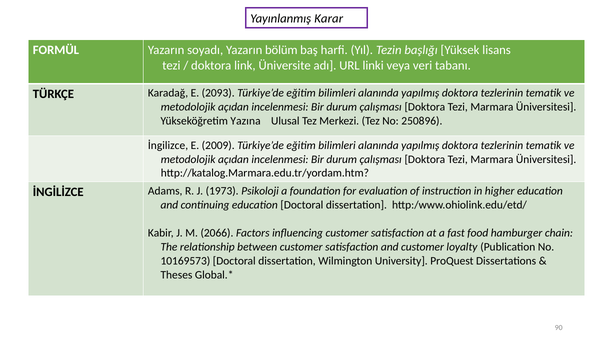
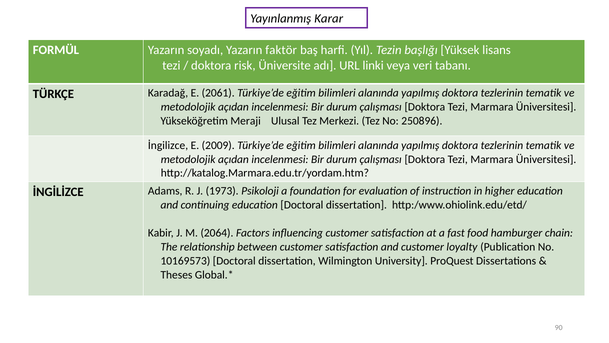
bölüm: bölüm -> faktör
link: link -> risk
2093: 2093 -> 2061
Yazına: Yazına -> Meraji
2066: 2066 -> 2064
